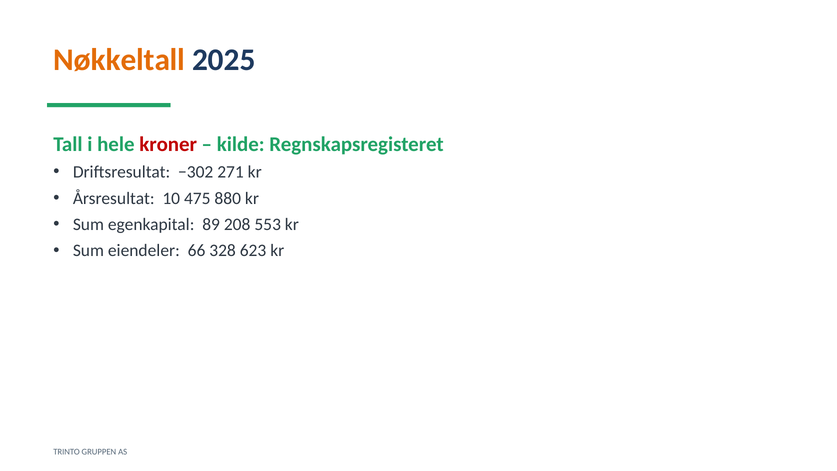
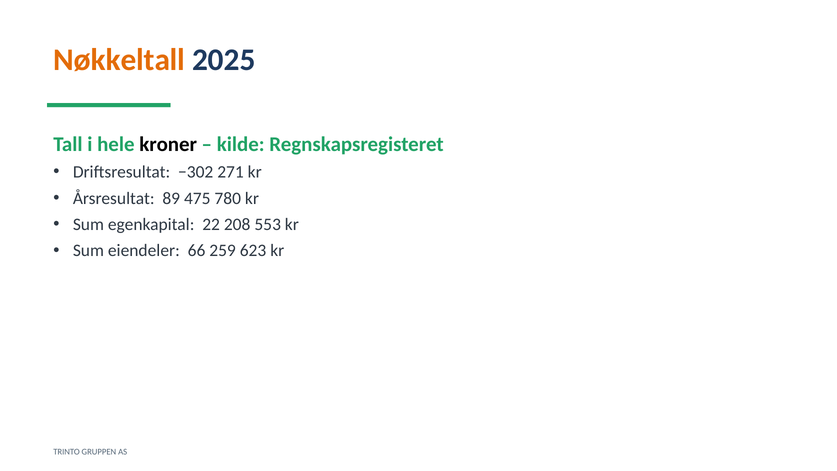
kroner colour: red -> black
10: 10 -> 89
880: 880 -> 780
89: 89 -> 22
328: 328 -> 259
